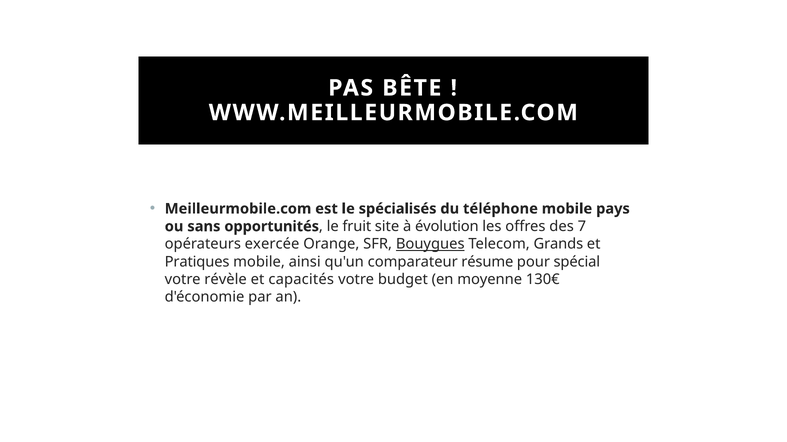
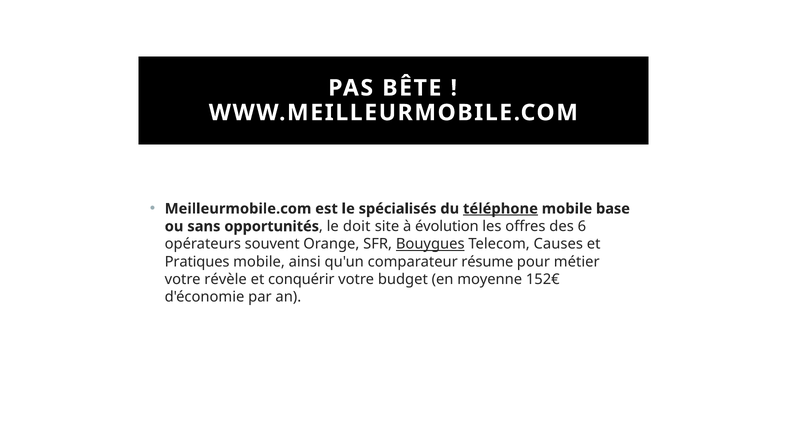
téléphone underline: none -> present
pays: pays -> base
fruit: fruit -> doit
7: 7 -> 6
exercée: exercée -> souvent
Grands: Grands -> Causes
spécial: spécial -> métier
capacités: capacités -> conquérir
130€: 130€ -> 152€
